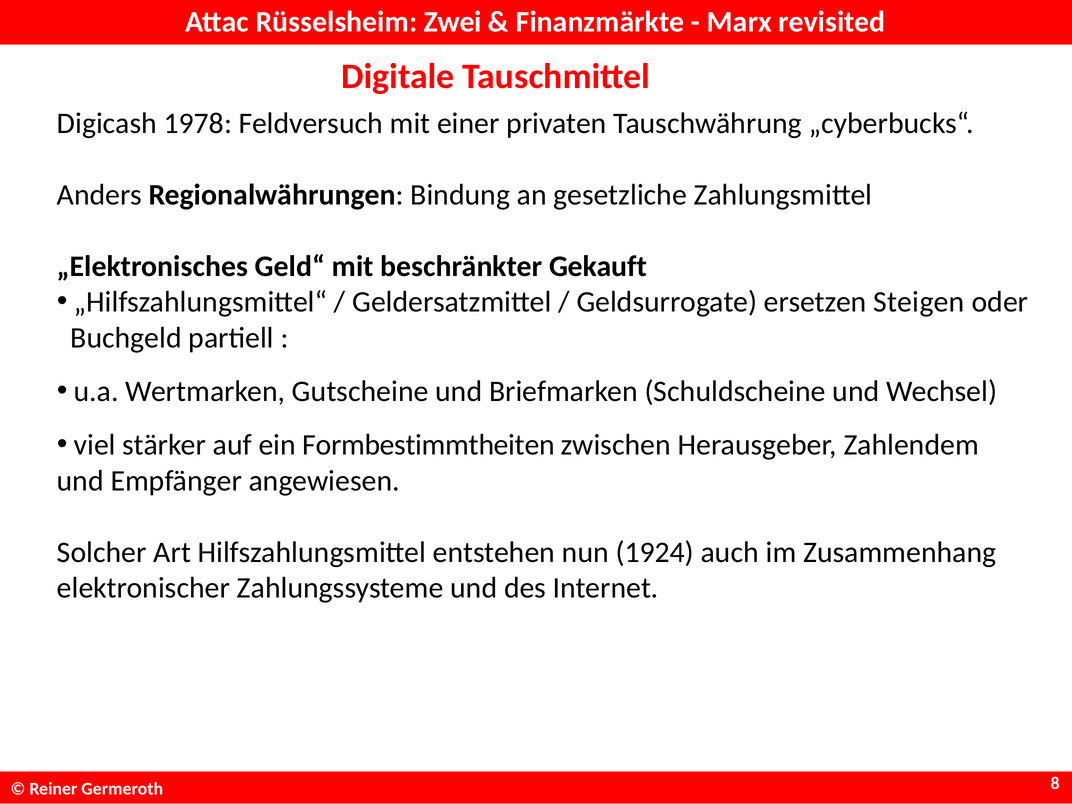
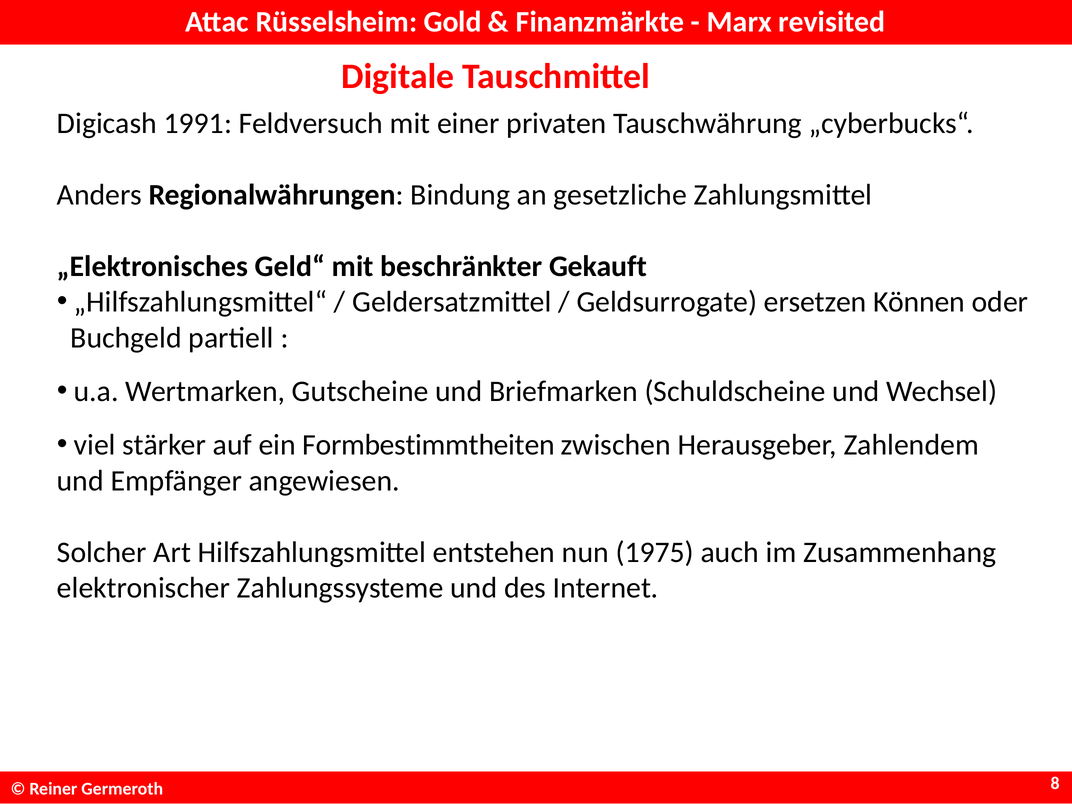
Zwei: Zwei -> Gold
1978: 1978 -> 1991
Steigen: Steigen -> Können
1924: 1924 -> 1975
